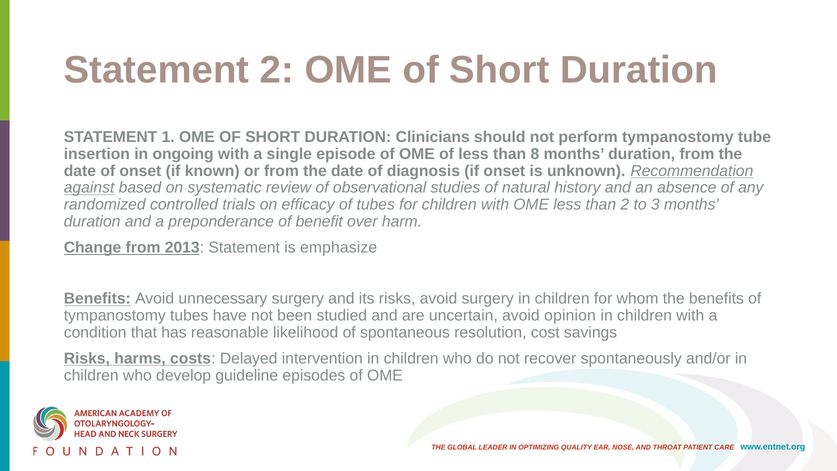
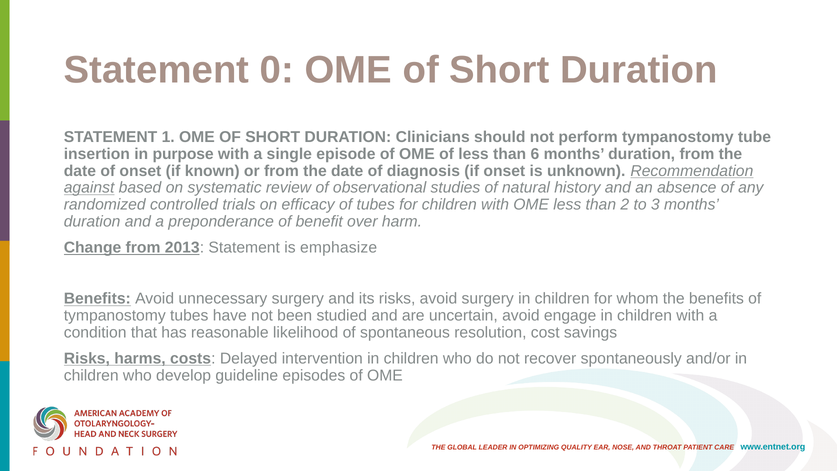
Statement 2: 2 -> 0
ongoing: ongoing -> purpose
8: 8 -> 6
opinion: opinion -> engage
